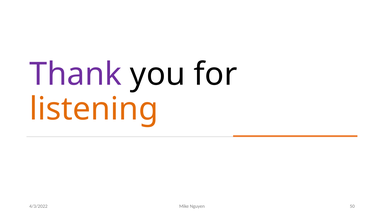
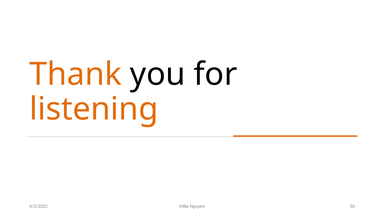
Thank colour: purple -> orange
